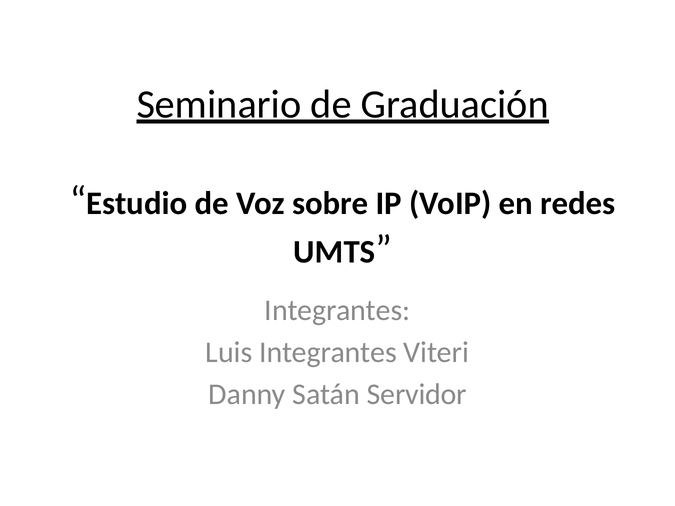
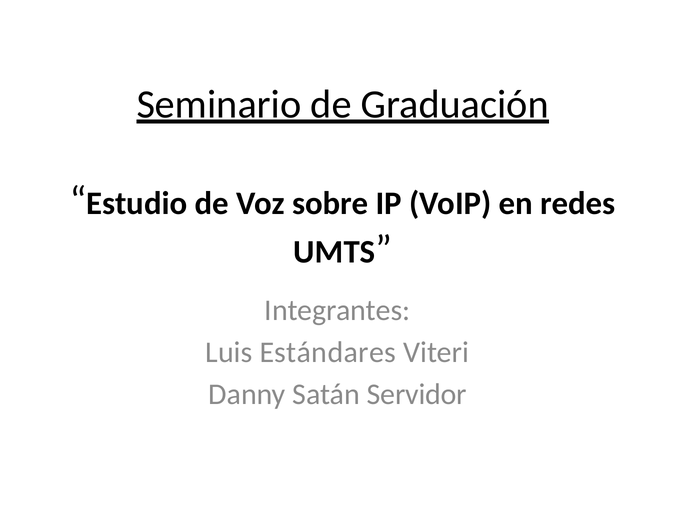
Luis Integrantes: Integrantes -> Estándares
